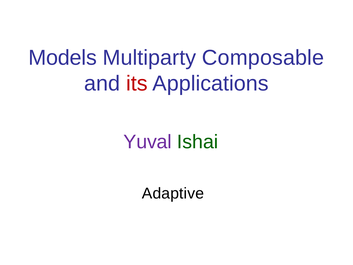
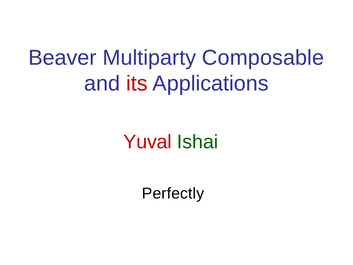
Models: Models -> Beaver
Yuval colour: purple -> red
Adaptive: Adaptive -> Perfectly
